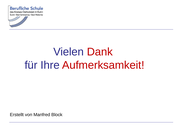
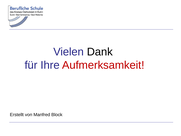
Dank colour: red -> black
